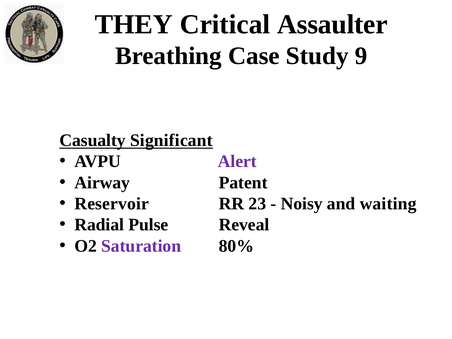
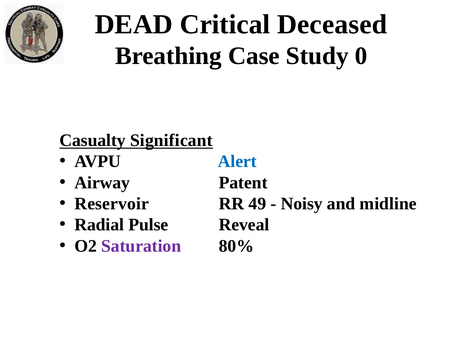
THEY: THEY -> DEAD
Assaulter: Assaulter -> Deceased
9: 9 -> 0
Alert colour: purple -> blue
23: 23 -> 49
waiting: waiting -> midline
